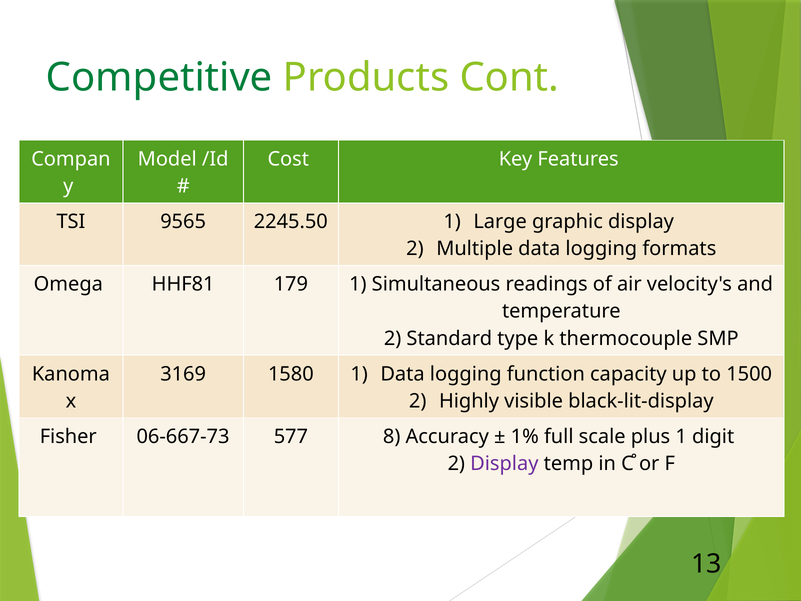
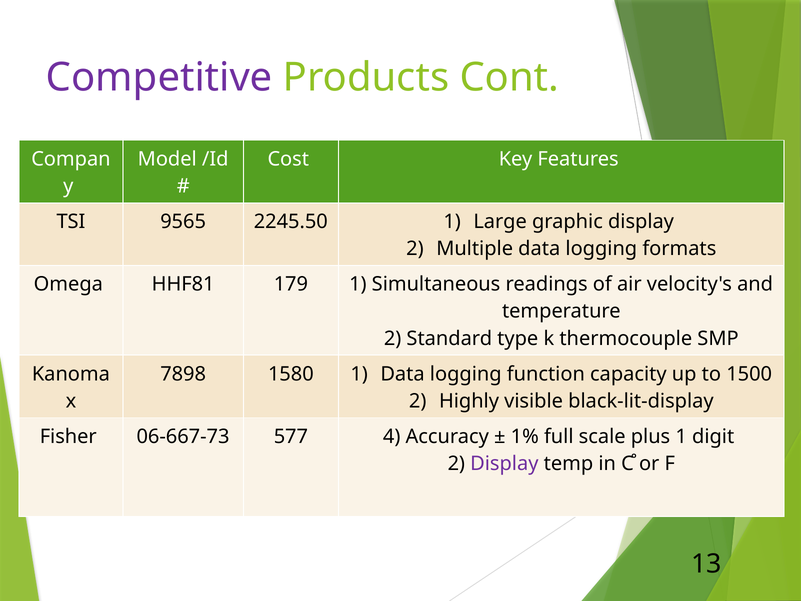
Competitive colour: green -> purple
3169: 3169 -> 7898
8: 8 -> 4
